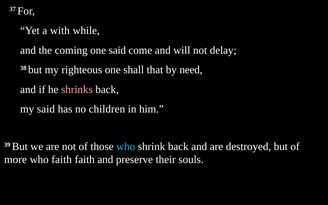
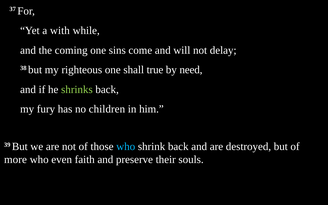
one said: said -> sins
that: that -> true
shrinks colour: pink -> light green
my said: said -> fury
who faith: faith -> even
